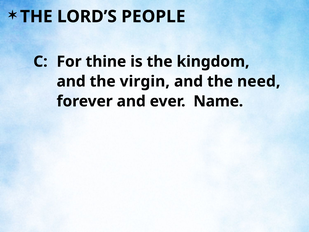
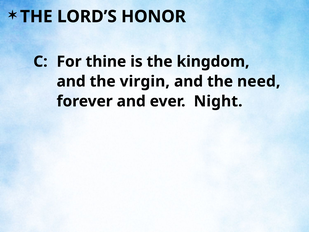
PEOPLE: PEOPLE -> HONOR
Name: Name -> Night
